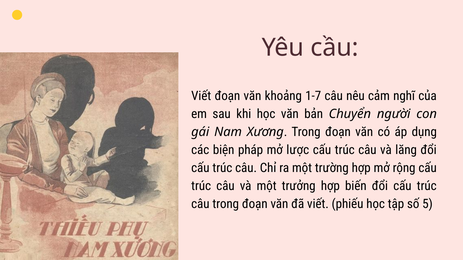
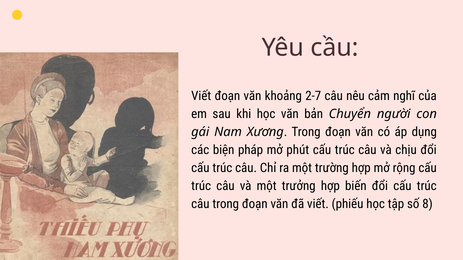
1-7: 1-7 -> 2-7
lược: lược -> phút
lăng: lăng -> chịu
5: 5 -> 8
